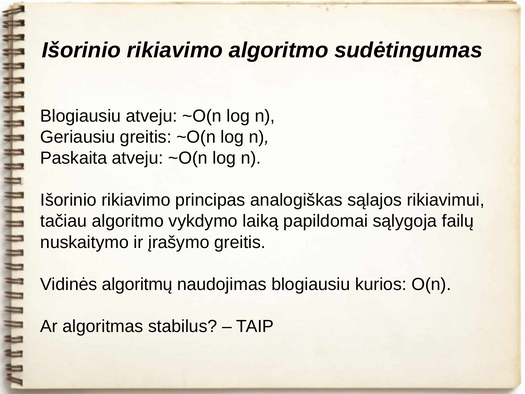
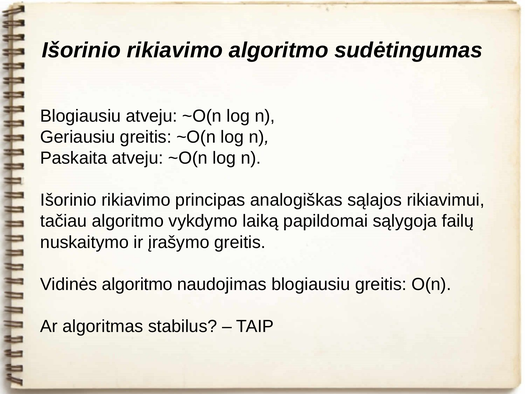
Vidinės algoritmų: algoritmų -> algoritmo
blogiausiu kurios: kurios -> greitis
